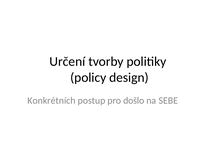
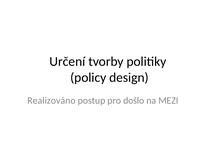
Konkrétních: Konkrétních -> Realizováno
SEBE: SEBE -> MEZI
